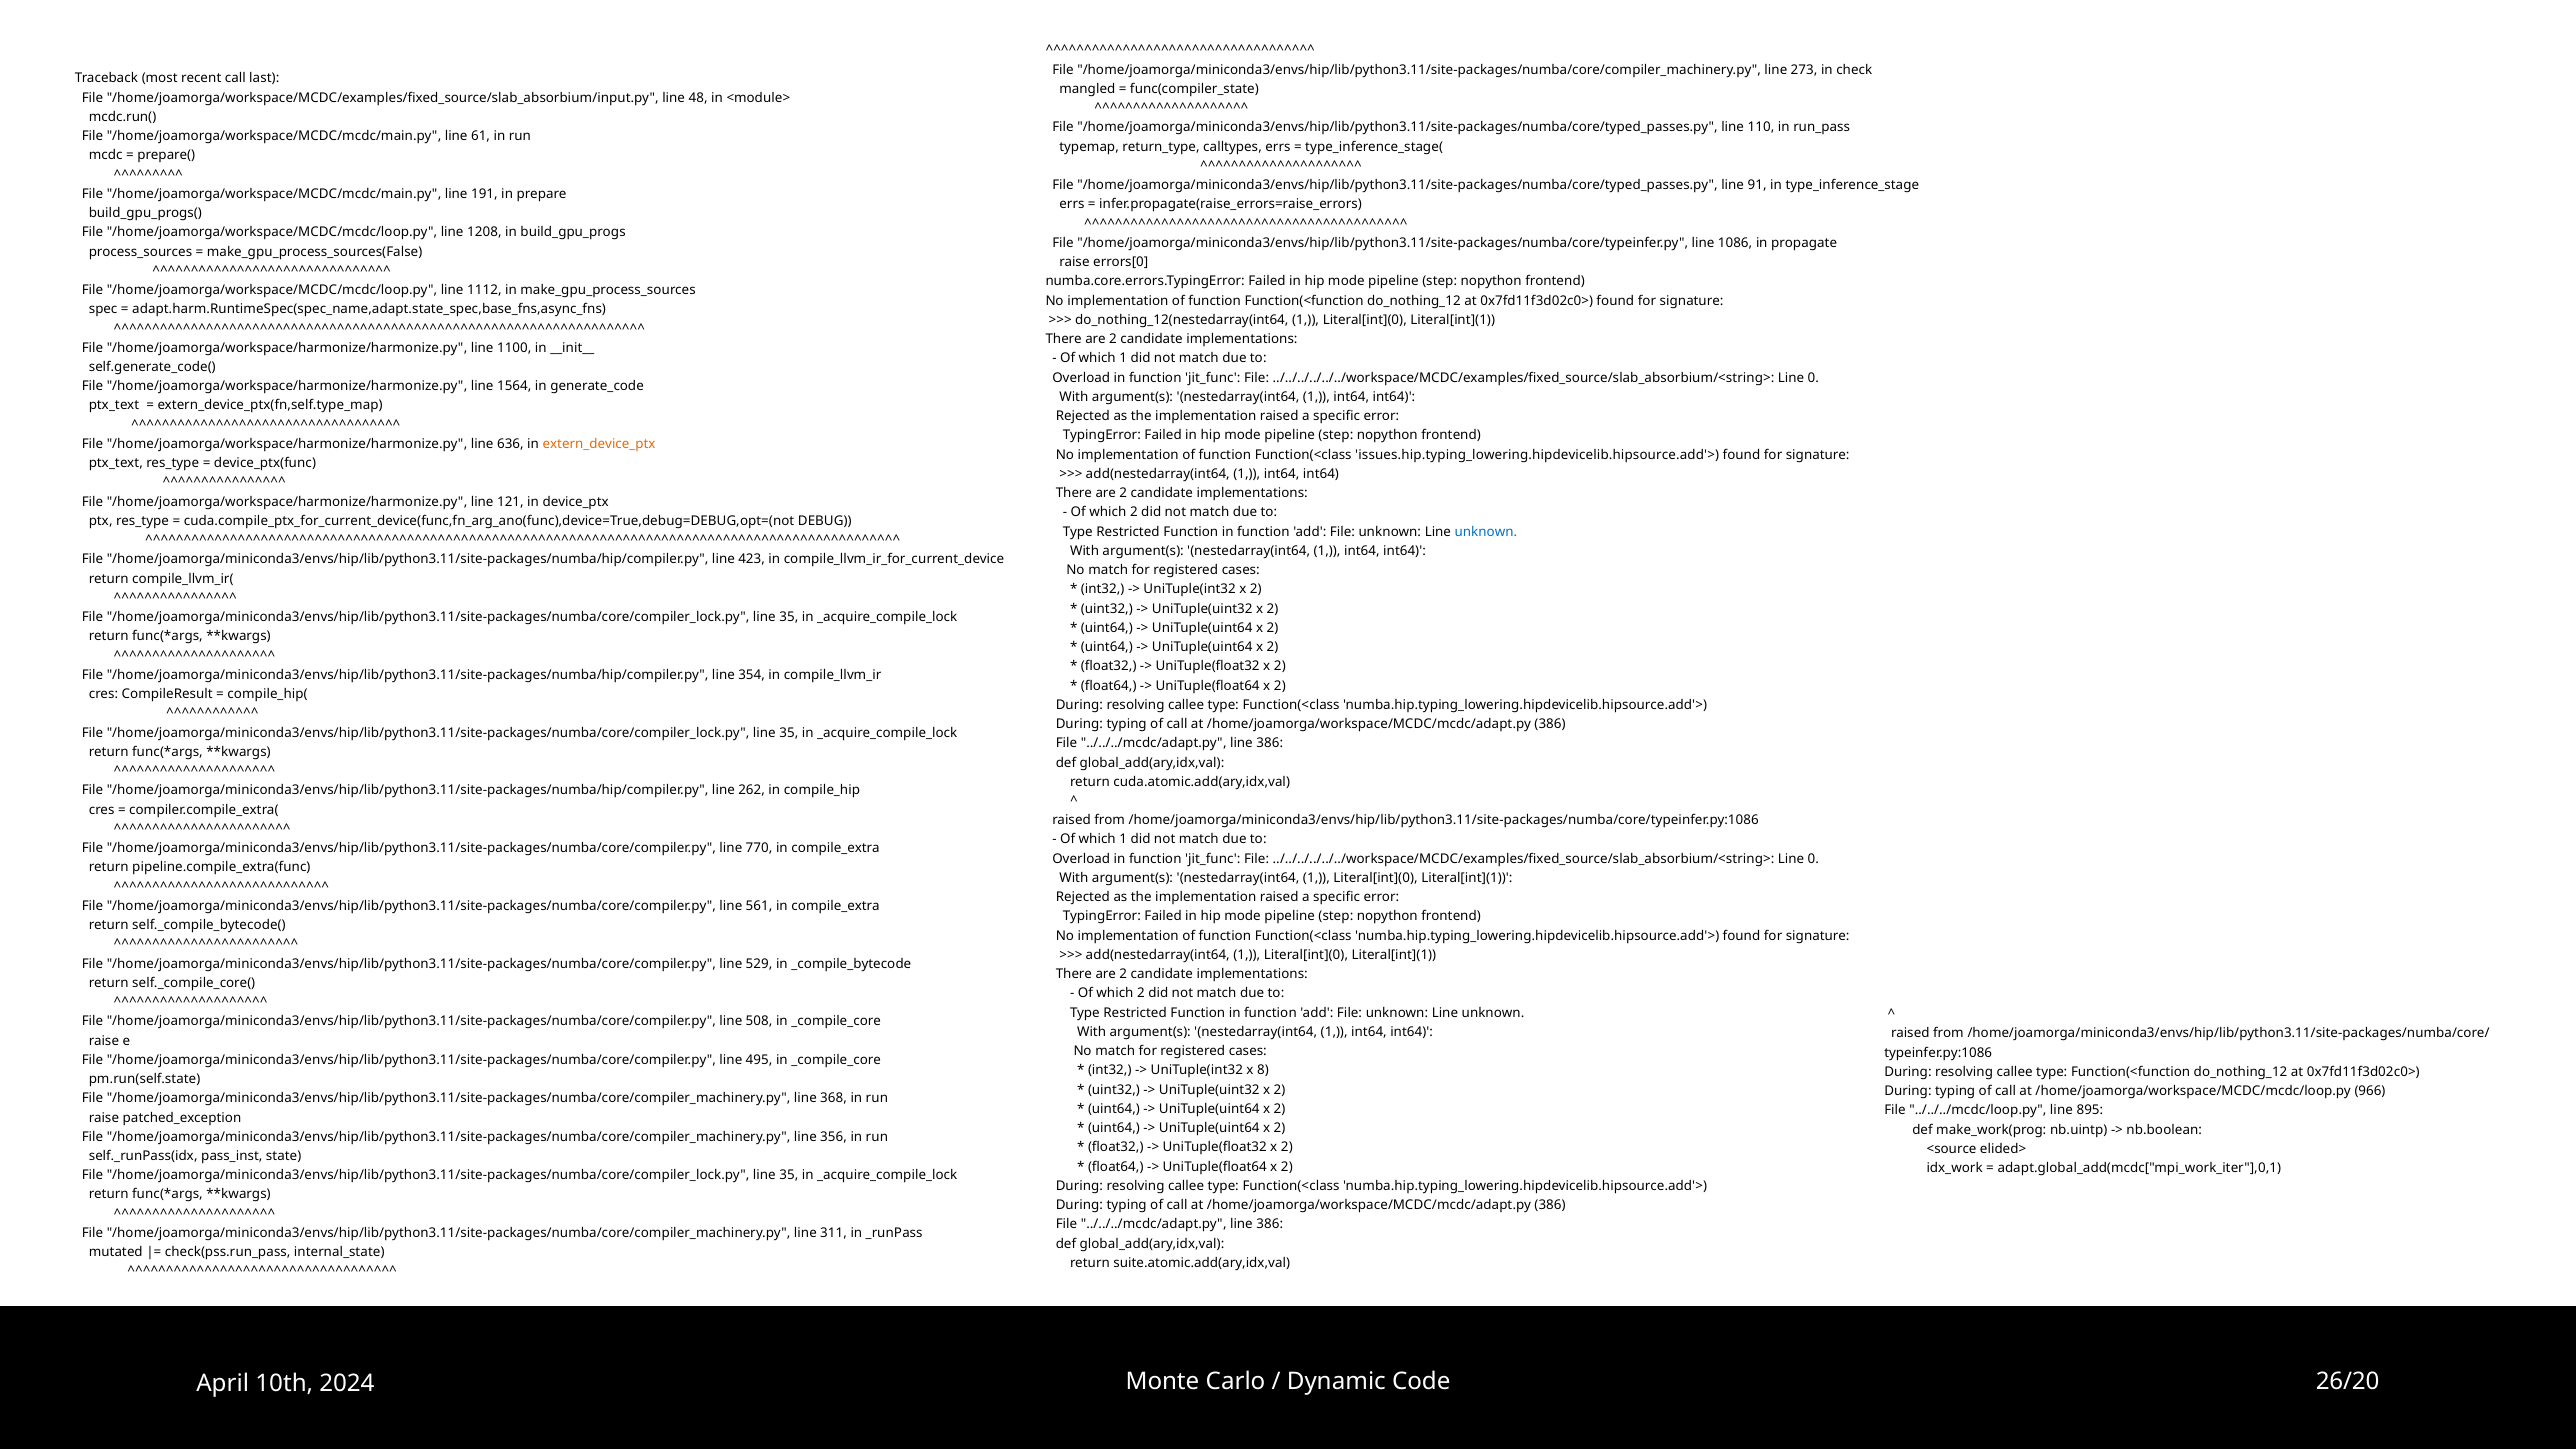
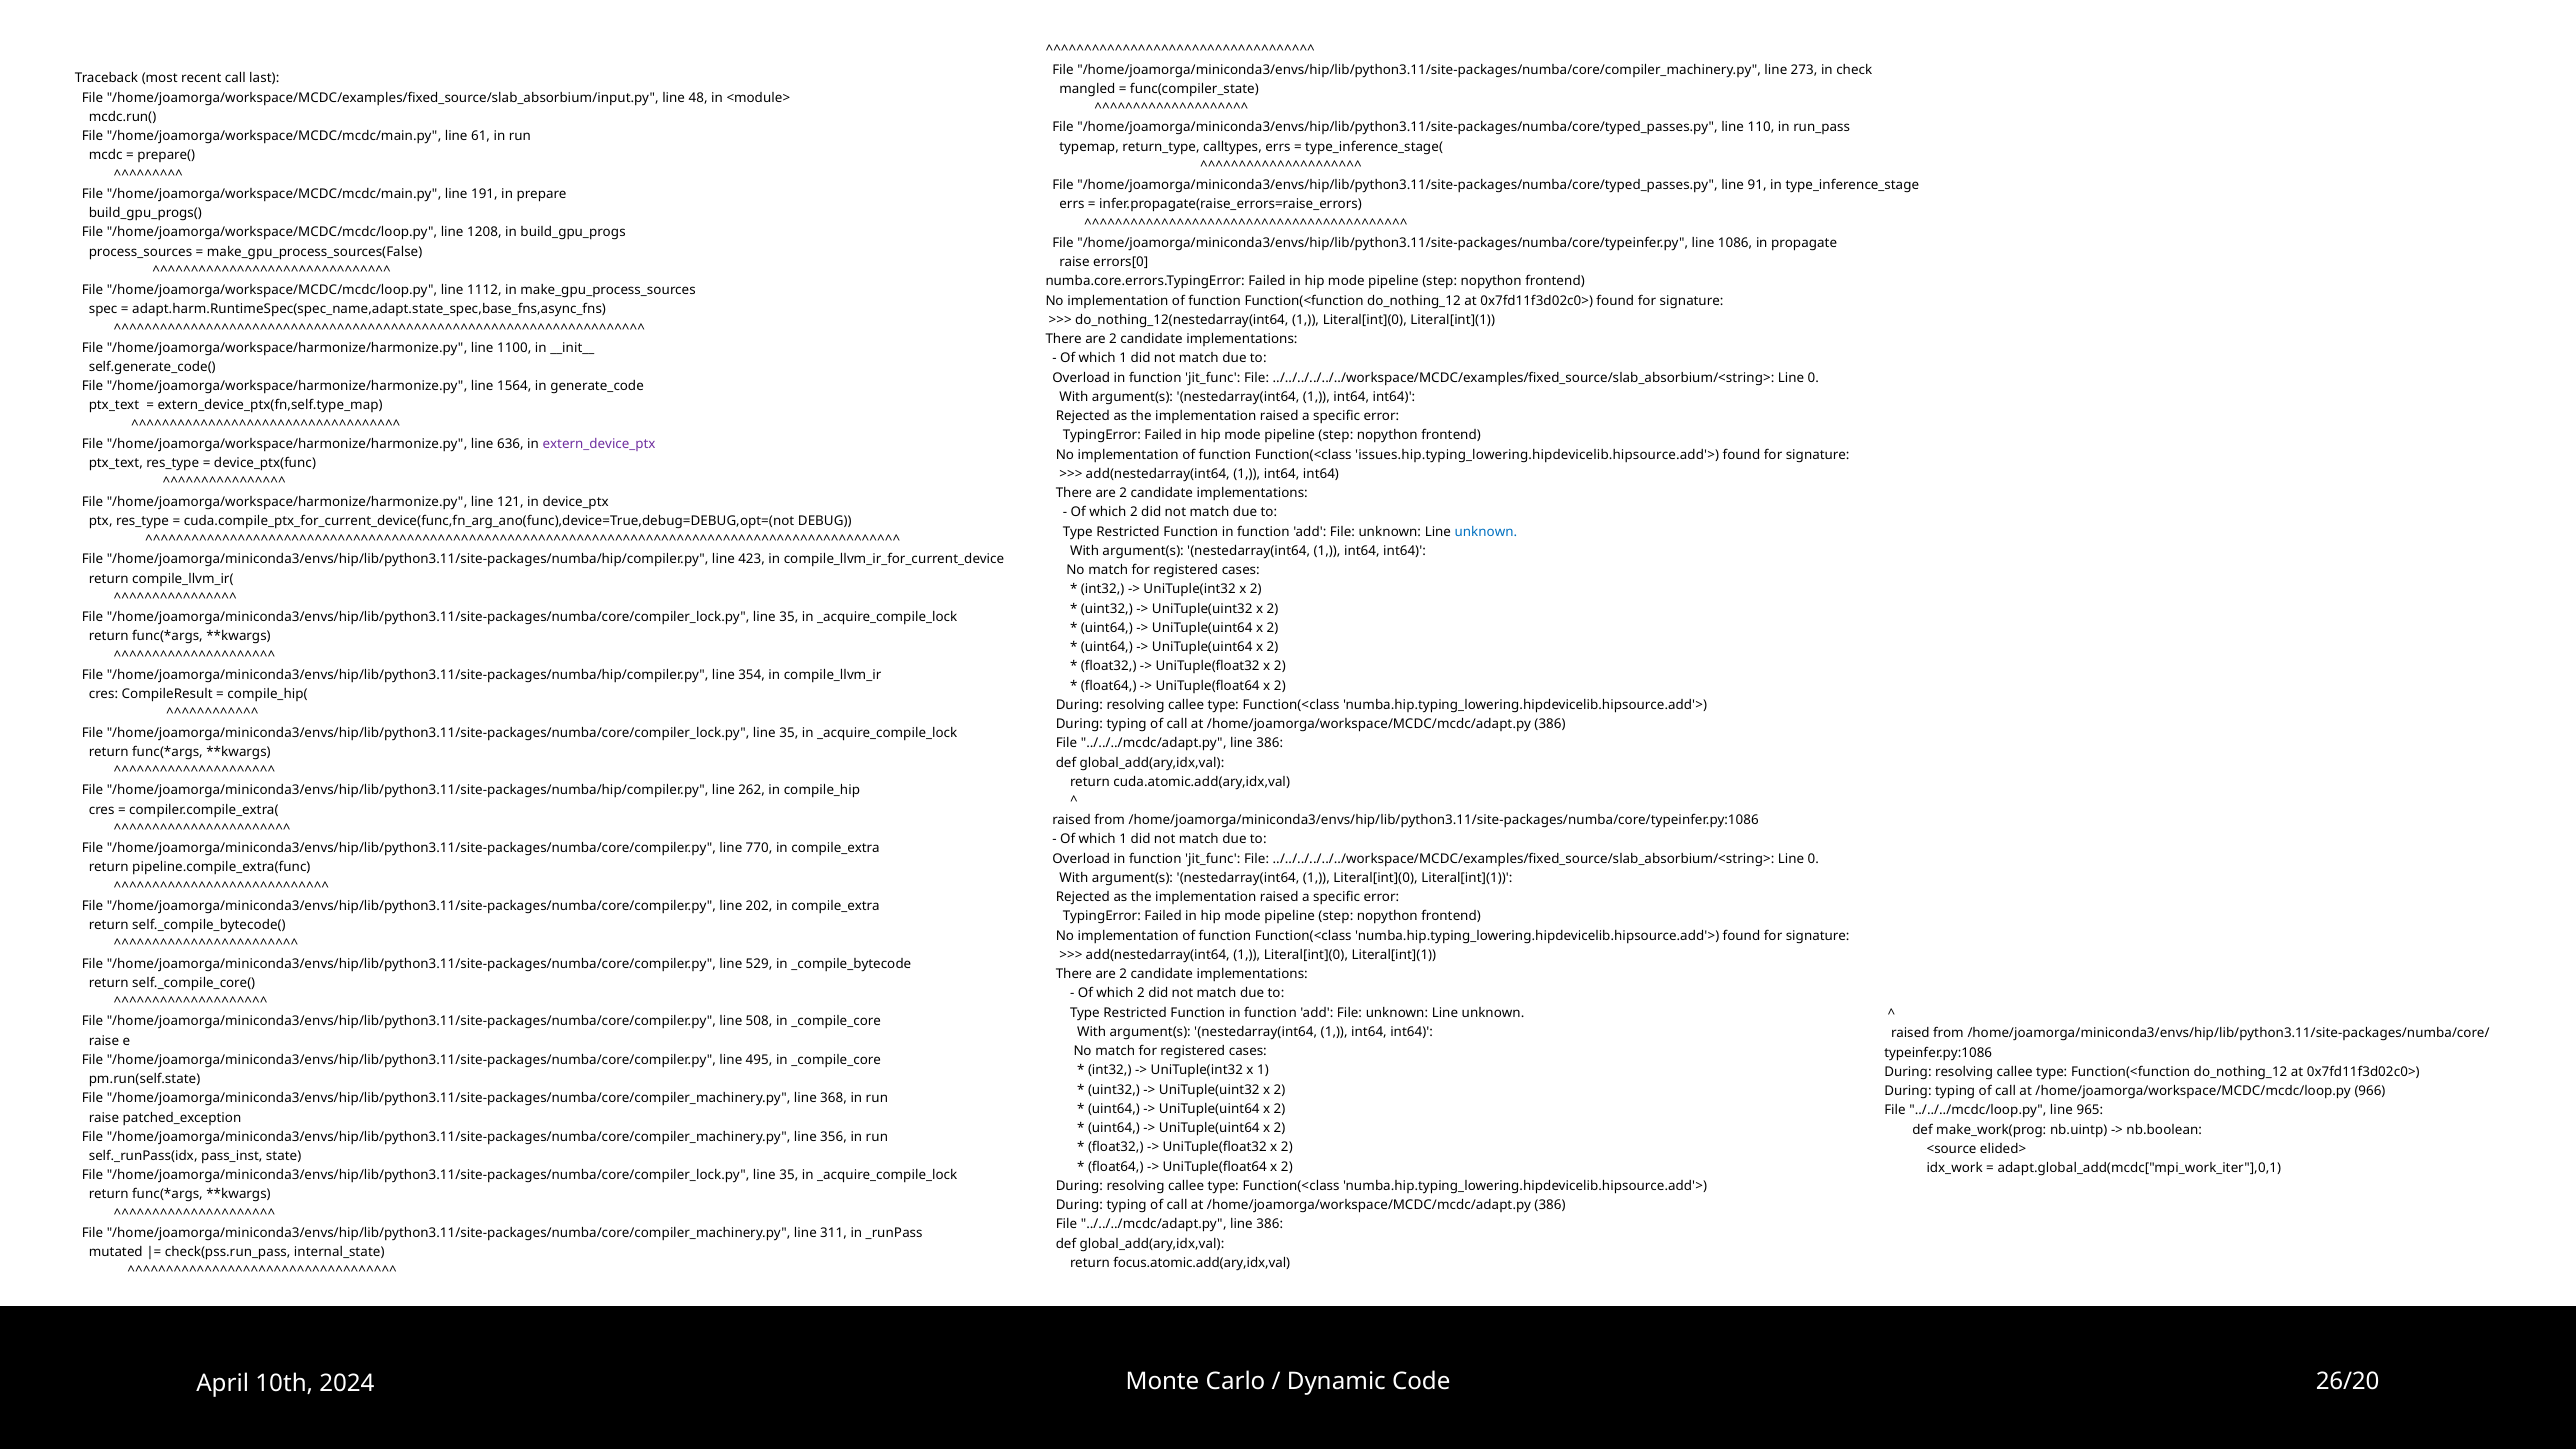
extern_device_ptx colour: orange -> purple
561: 561 -> 202
x 8: 8 -> 1
895: 895 -> 965
suite.atomic.add(ary,idx,val: suite.atomic.add(ary,idx,val -> focus.atomic.add(ary,idx,val
